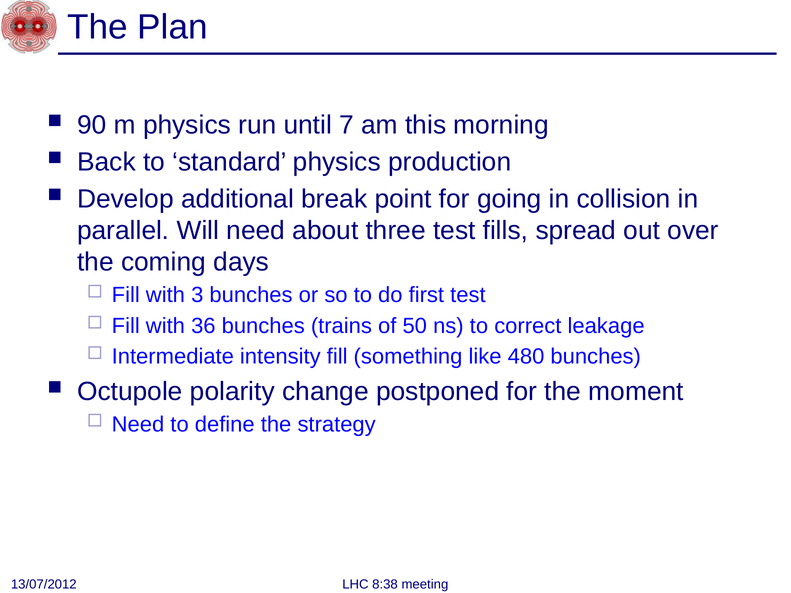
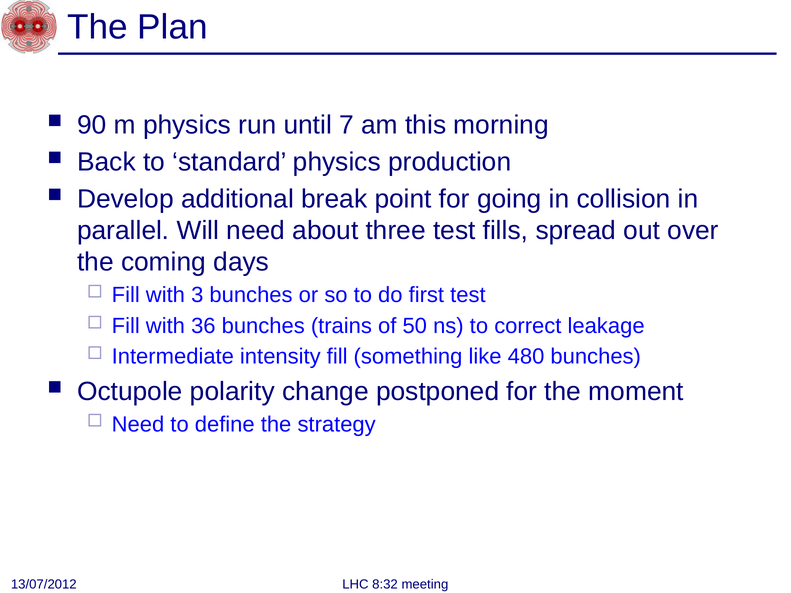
8:38: 8:38 -> 8:32
